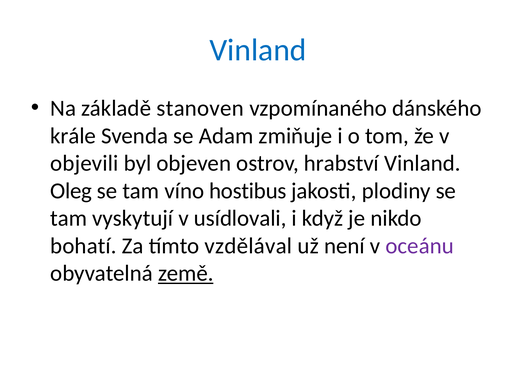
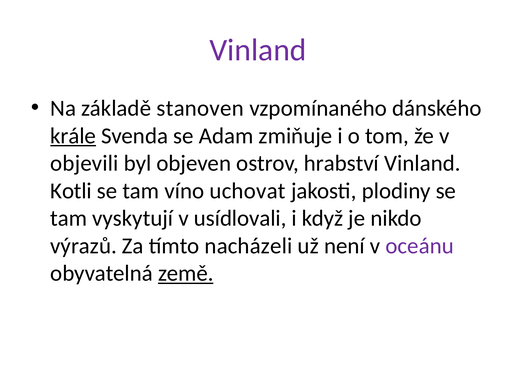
Vinland at (258, 50) colour: blue -> purple
krále underline: none -> present
Oleg: Oleg -> Kotli
hostibus: hostibus -> uchovat
bohatí: bohatí -> výrazů
vzdělával: vzdělával -> nacházeli
